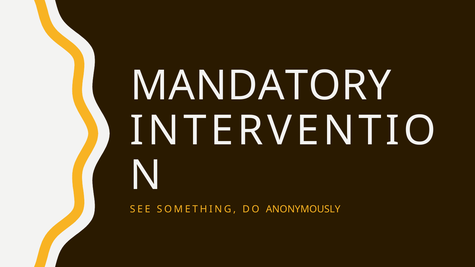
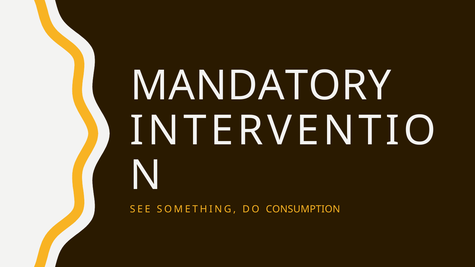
ANONYMOUSLY: ANONYMOUSLY -> CONSUMPTION
